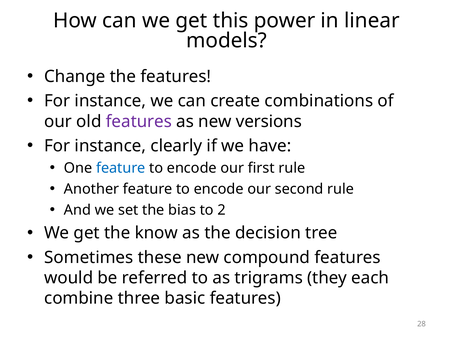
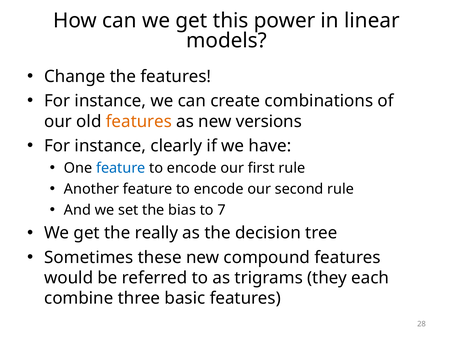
features at (139, 121) colour: purple -> orange
2: 2 -> 7
know: know -> really
